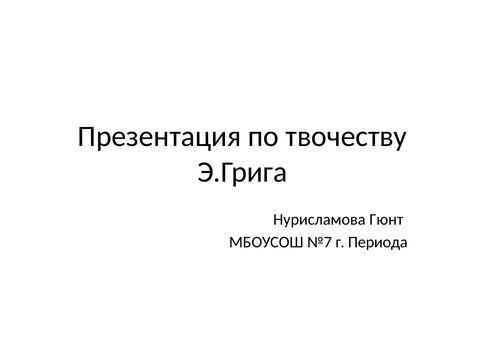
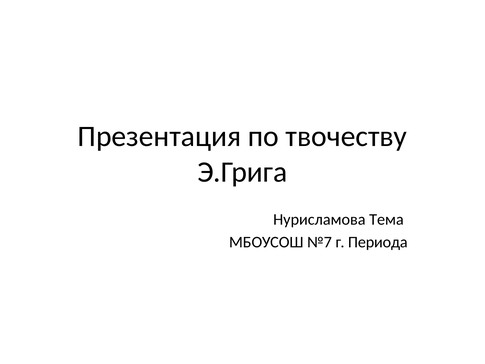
Гюнт: Гюнт -> Тема
